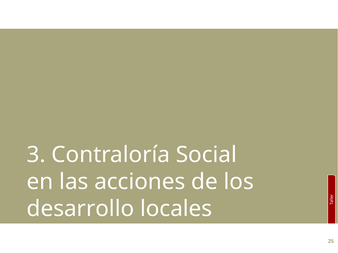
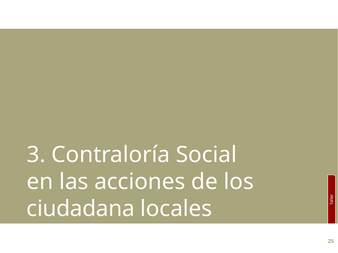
desarrollo: desarrollo -> ciudadana
